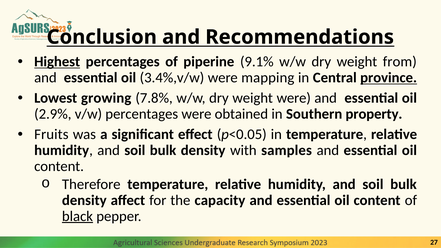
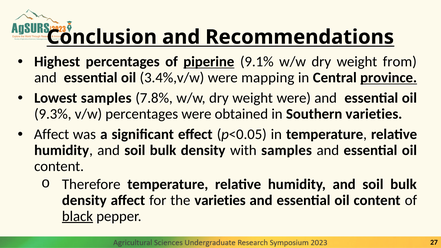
Highest underline: present -> none
piperine underline: none -> present
Lowest growing: growing -> samples
2.9%: 2.9% -> 9.3%
Southern property: property -> varieties
Fruits at (51, 134): Fruits -> Affect
the capacity: capacity -> varieties
